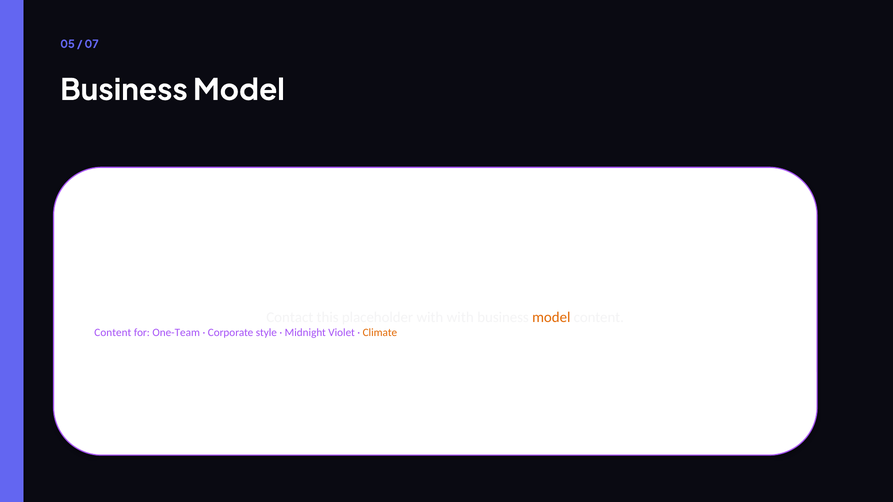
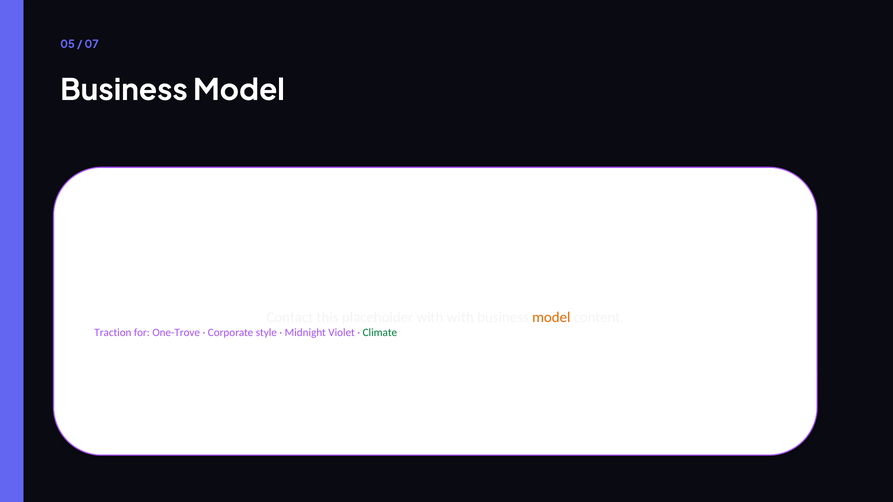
Content at (113, 333): Content -> Traction
One-Team: One-Team -> One-Trove
Climate colour: orange -> green
